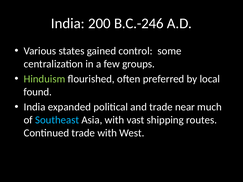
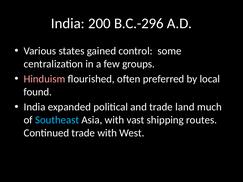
B.C.-246: B.C.-246 -> B.C.-296
Hinduism colour: light green -> pink
near: near -> land
